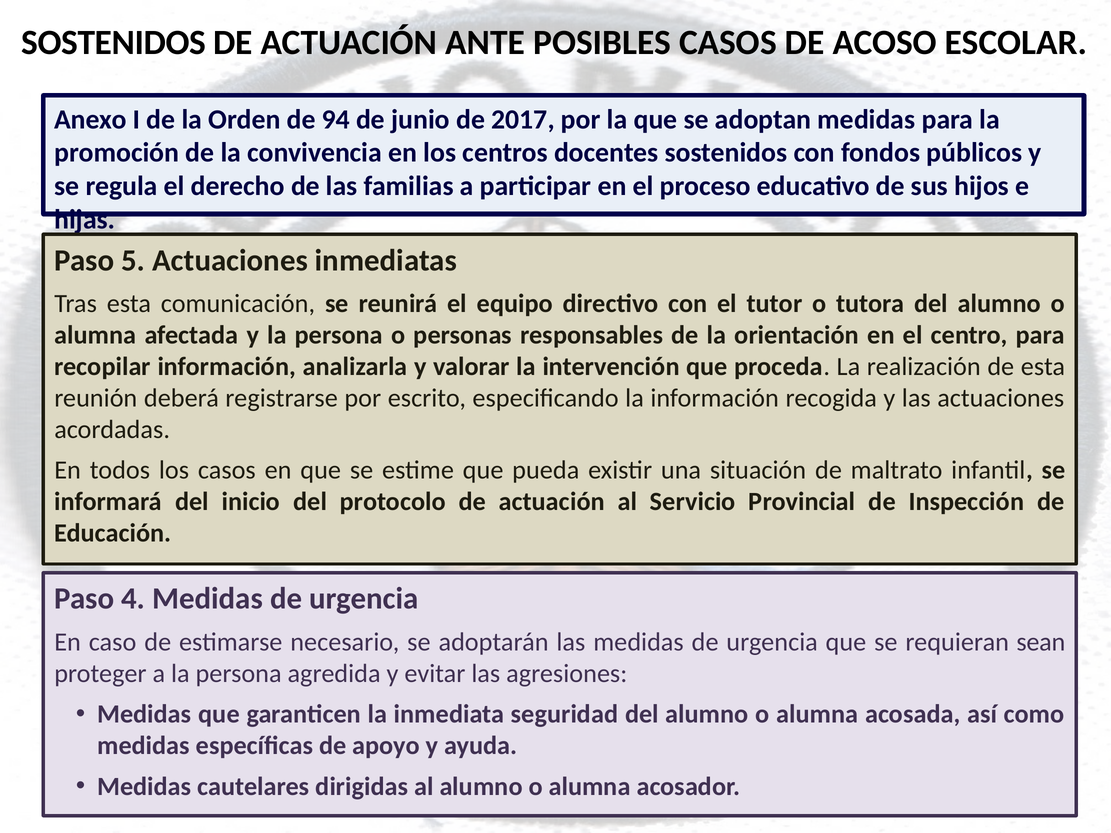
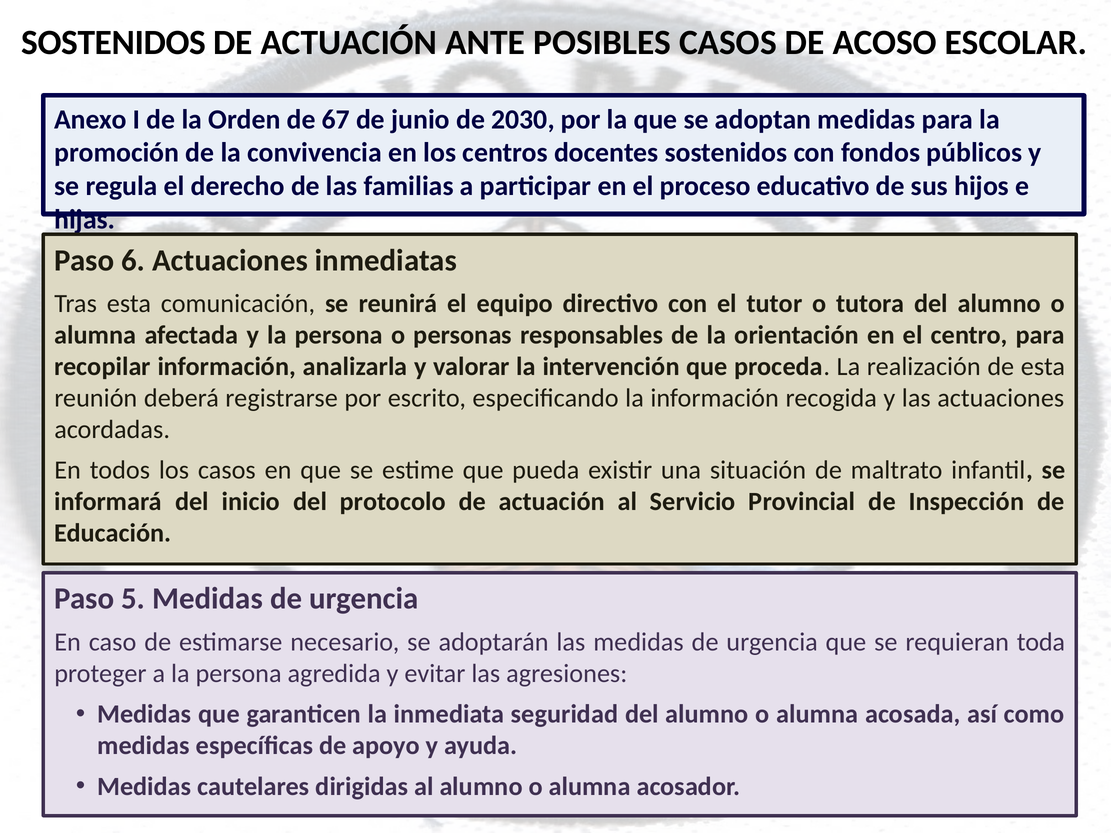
94: 94 -> 67
2017: 2017 -> 2030
5: 5 -> 6
4: 4 -> 5
sean: sean -> toda
